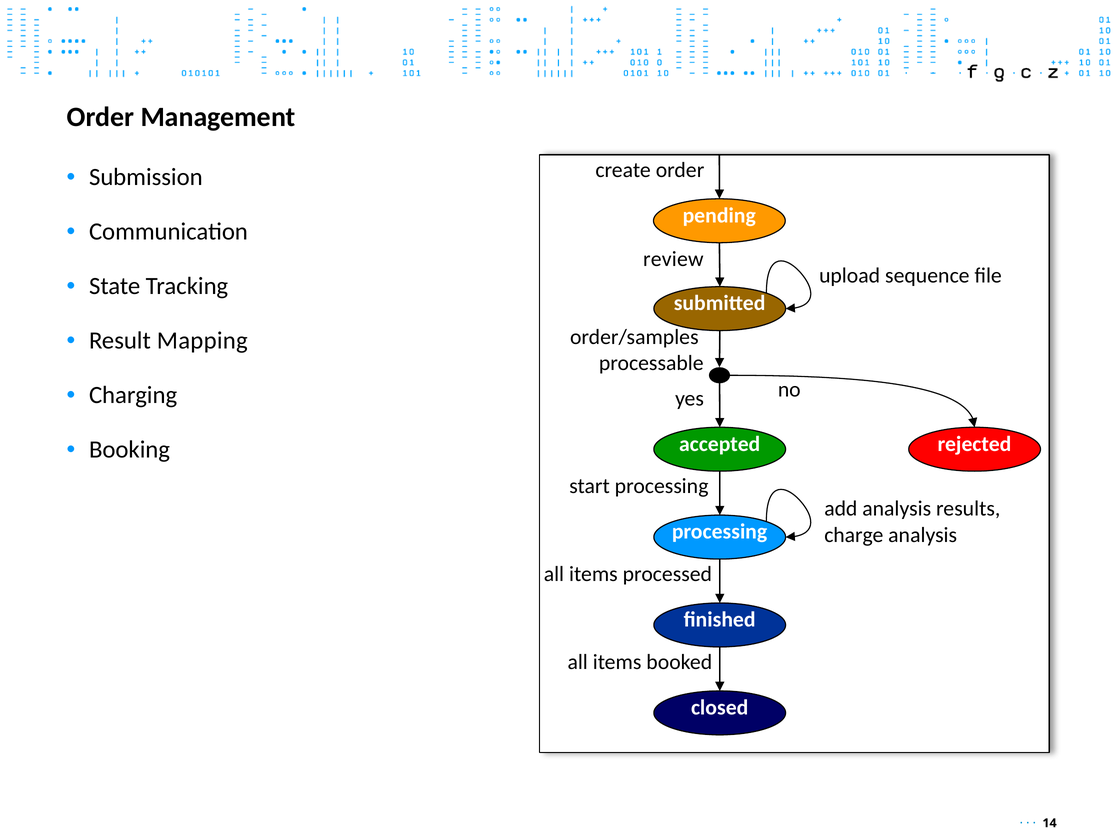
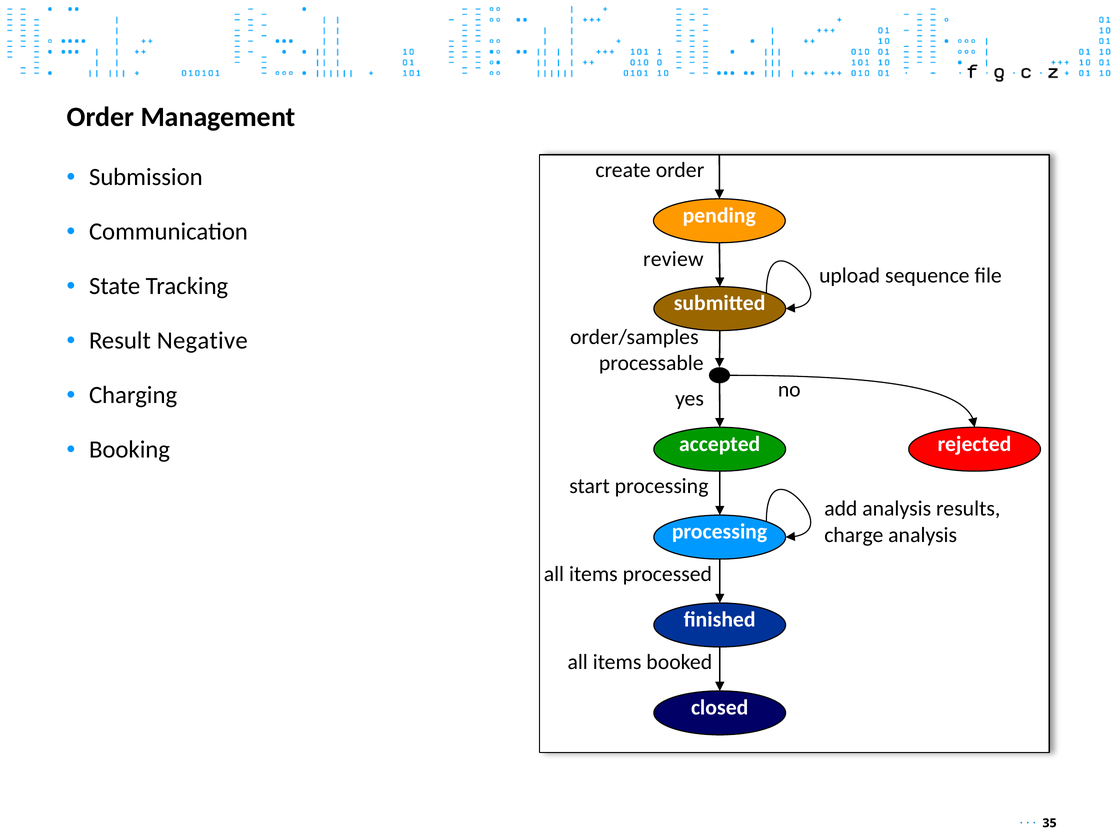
Mapping: Mapping -> Negative
14: 14 -> 35
